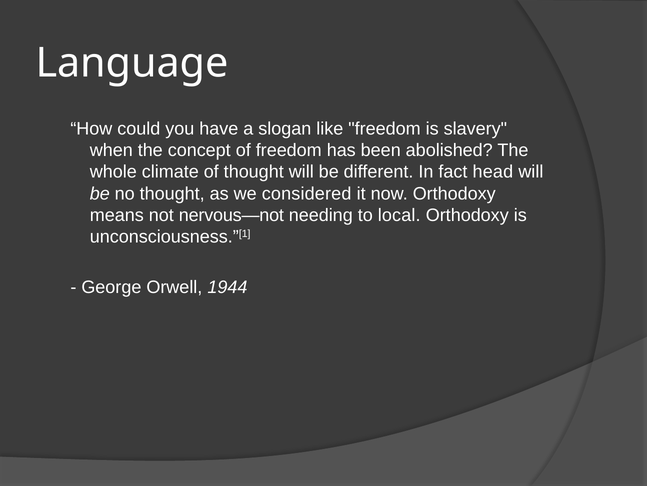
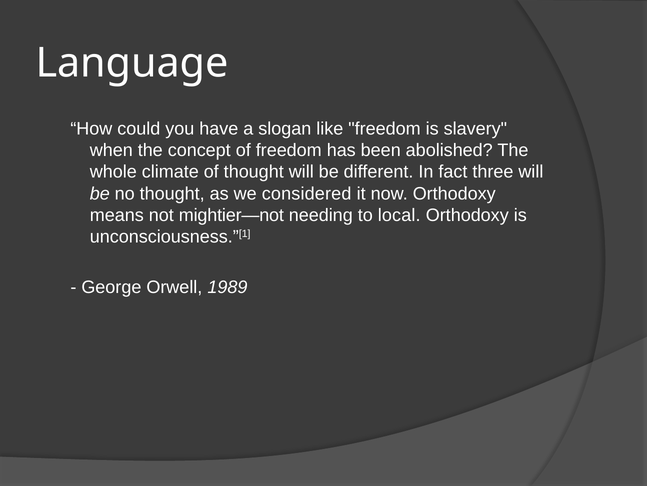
head: head -> three
nervous—not: nervous—not -> mightier—not
1944: 1944 -> 1989
